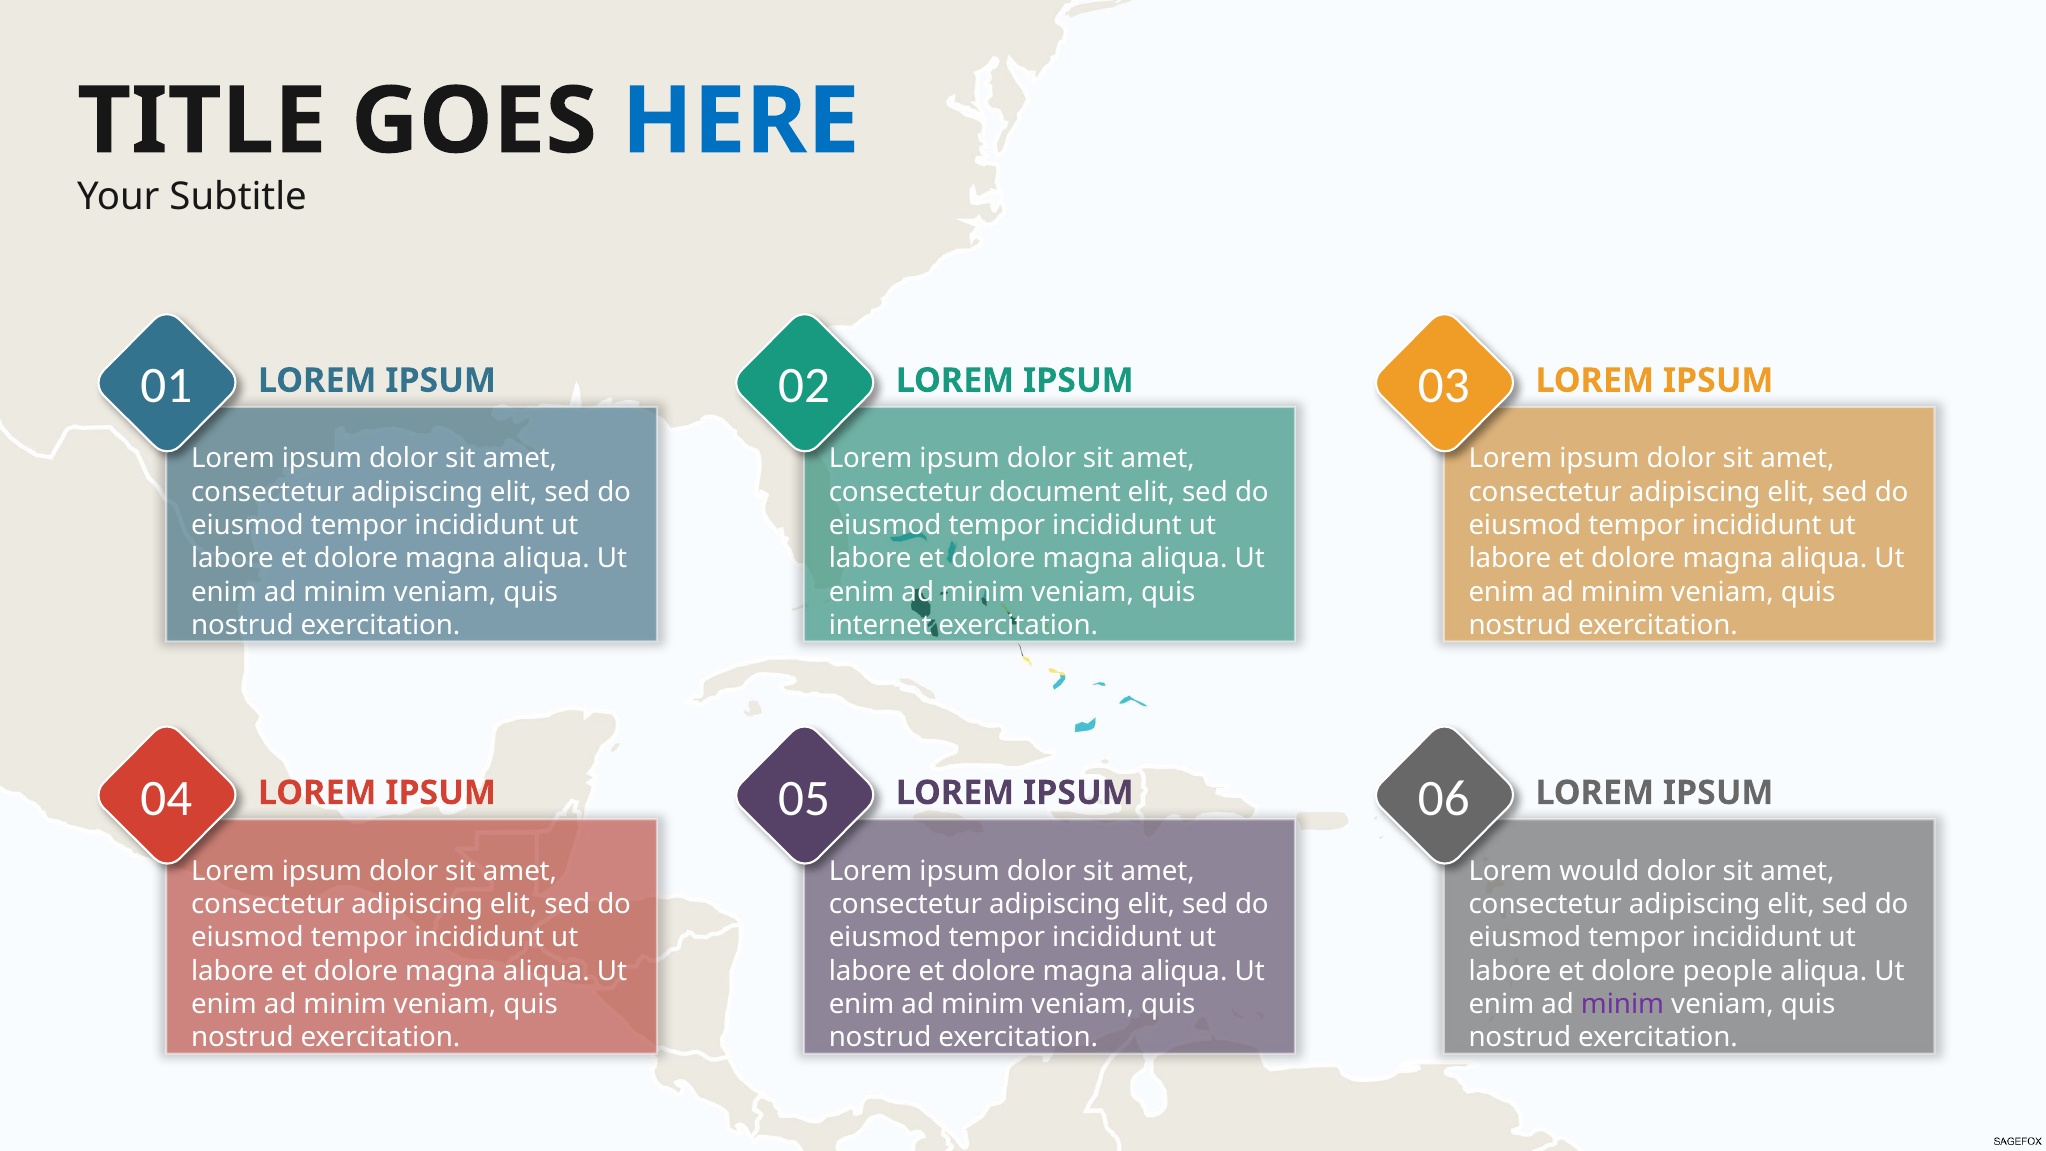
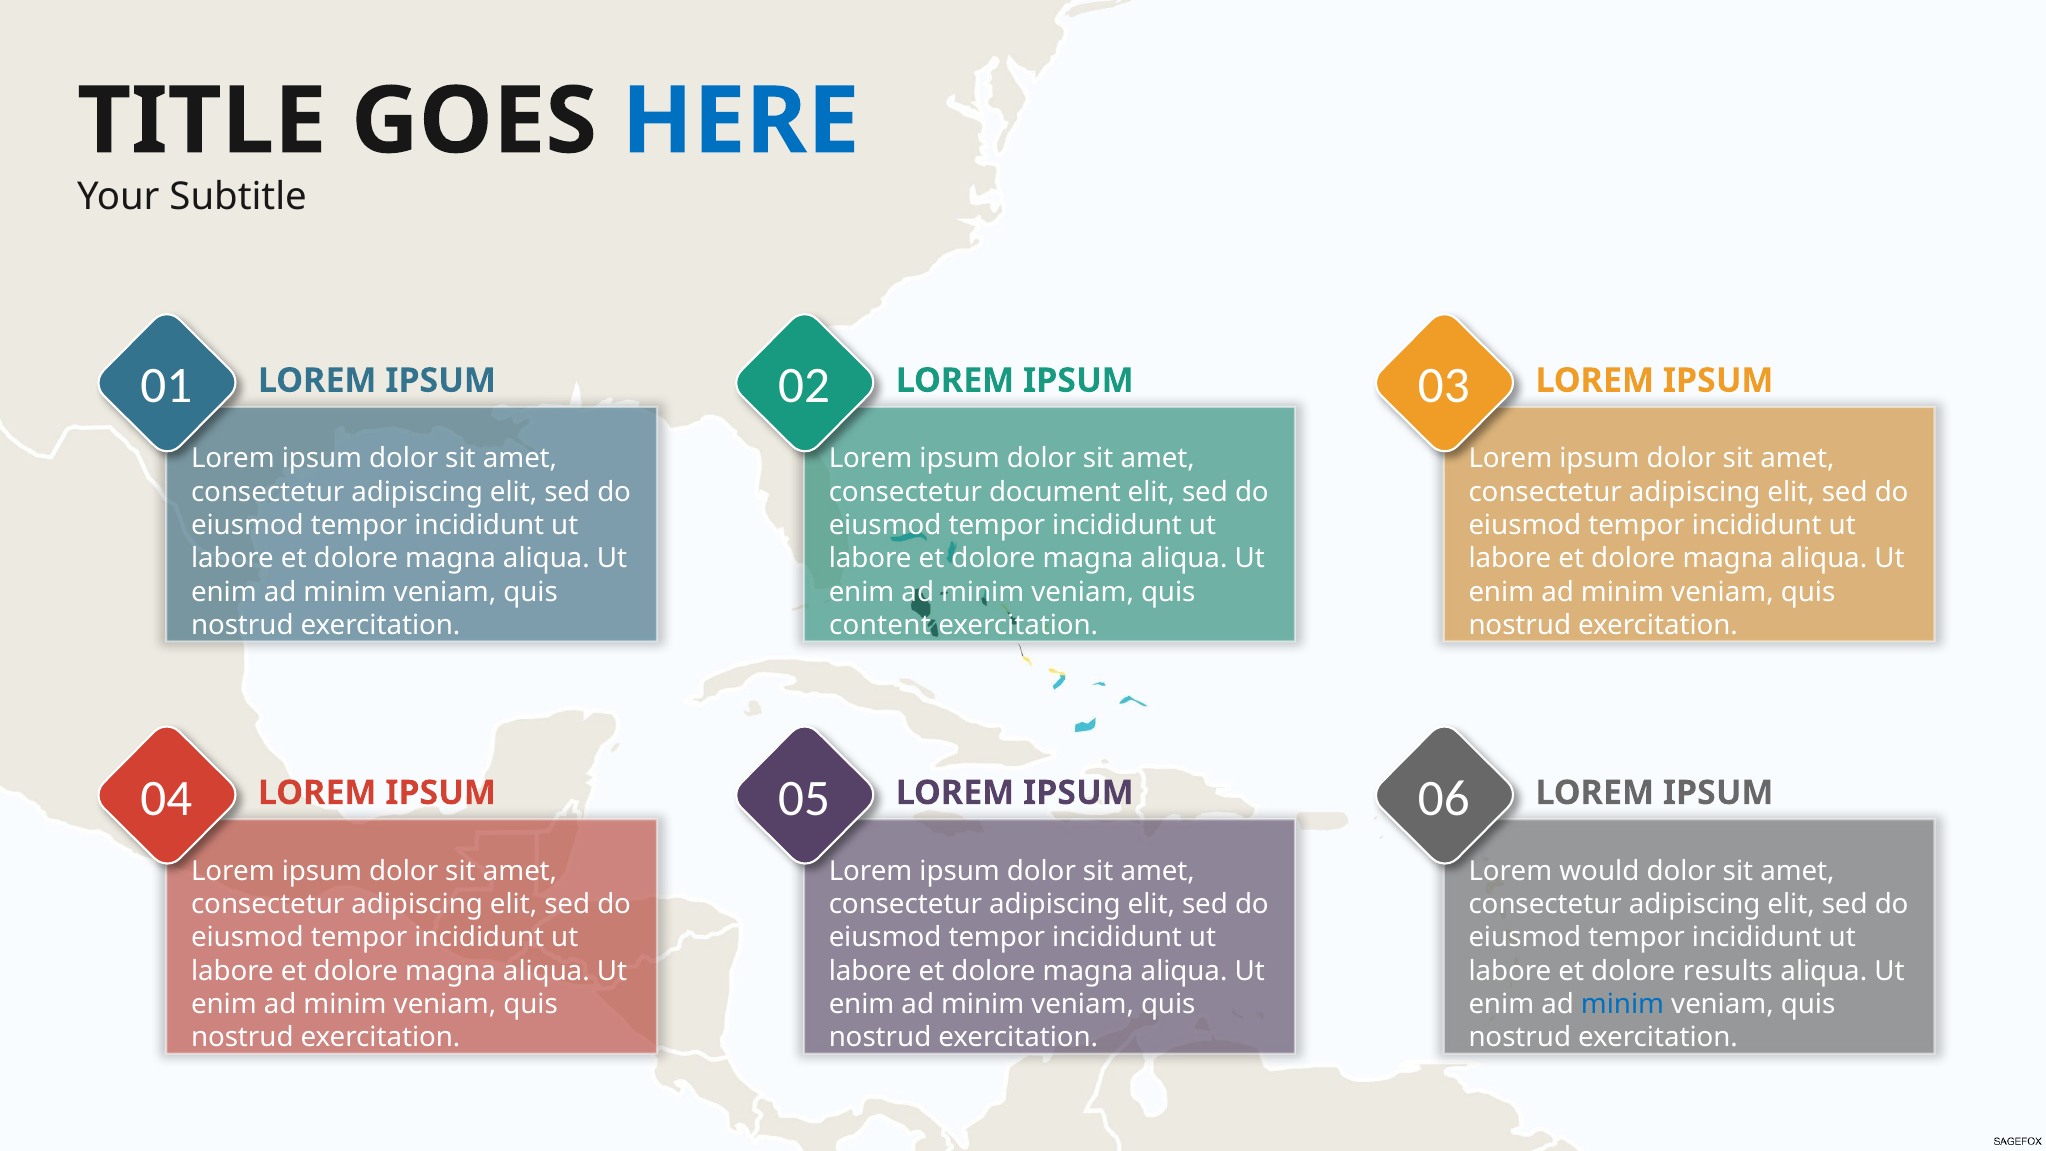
internet: internet -> content
people: people -> results
minim at (1622, 1004) colour: purple -> blue
